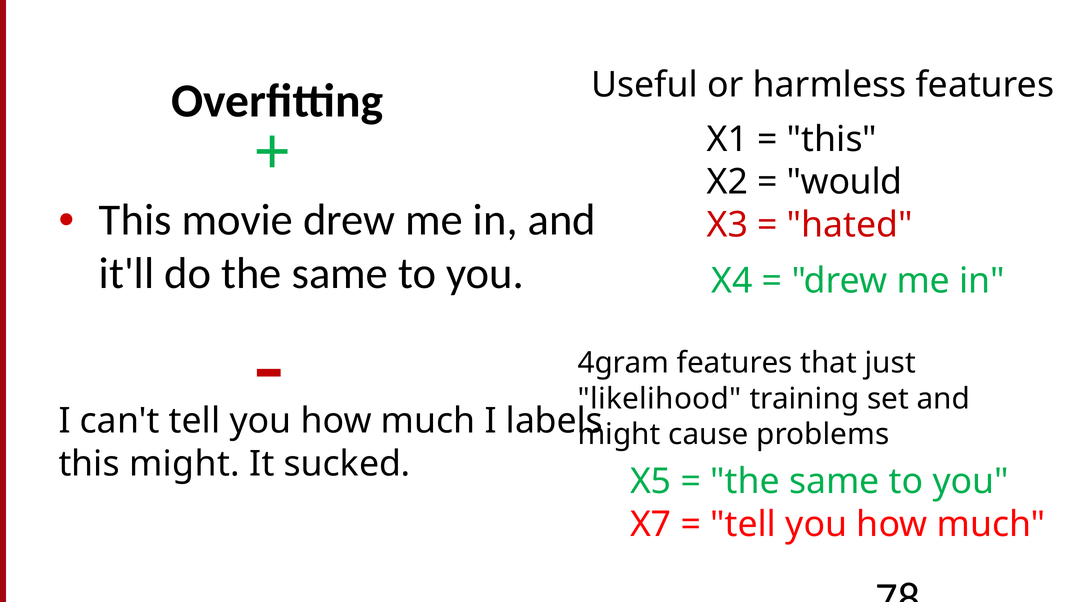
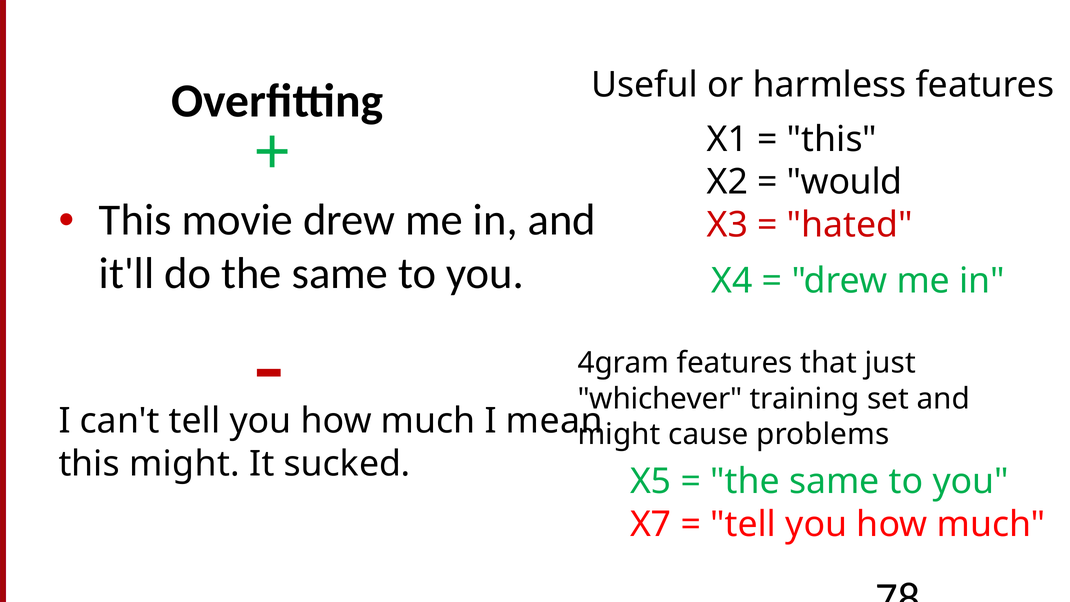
likelihood: likelihood -> whichever
labels: labels -> mean
